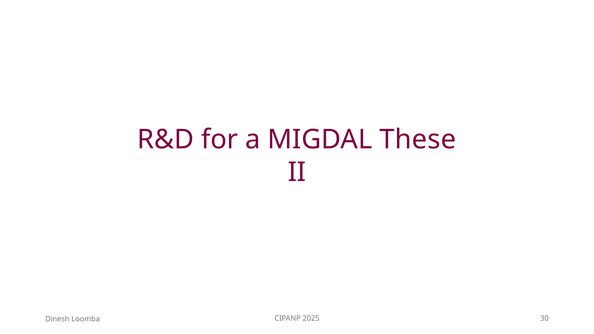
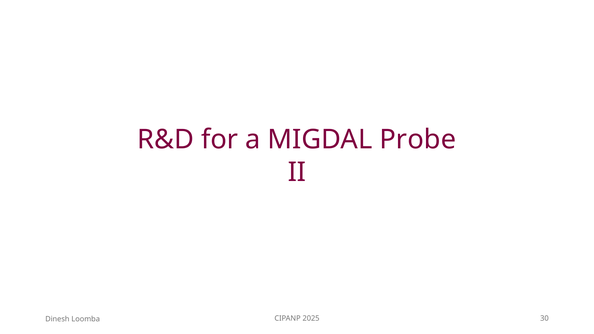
These: These -> Probe
